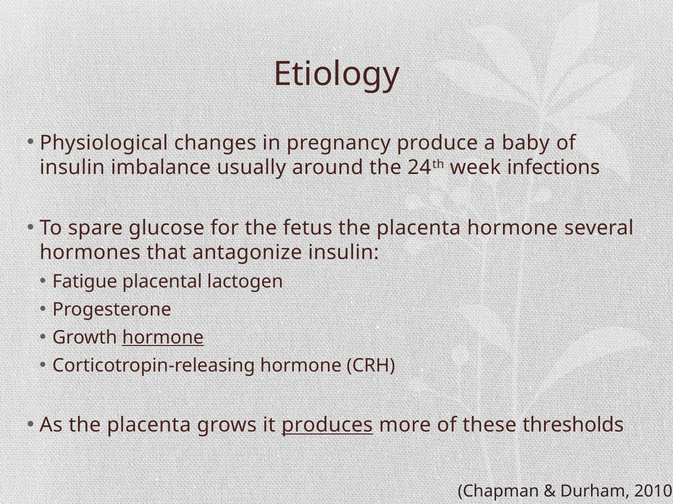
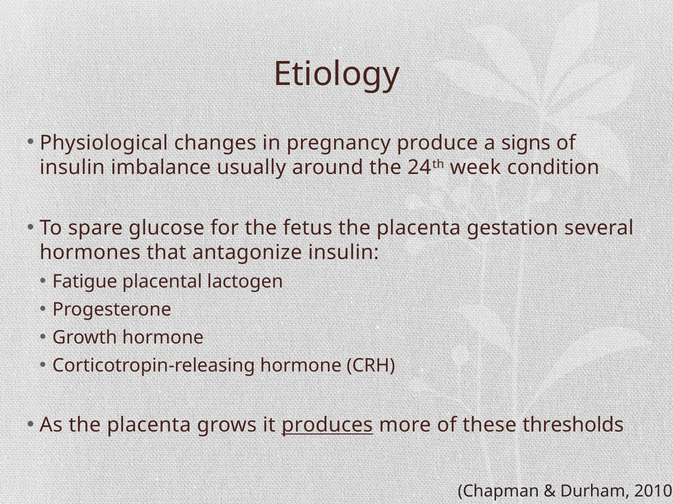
baby: baby -> signs
infections: infections -> condition
placenta hormone: hormone -> gestation
hormone at (163, 338) underline: present -> none
